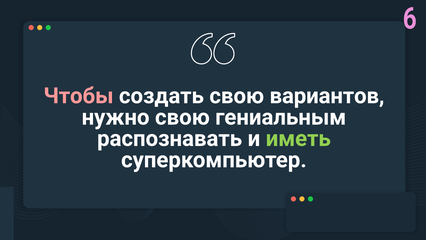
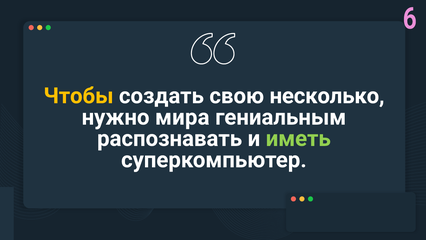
Чтобы colour: pink -> yellow
вариантов: вариантов -> несколько
нужно свою: свою -> мира
